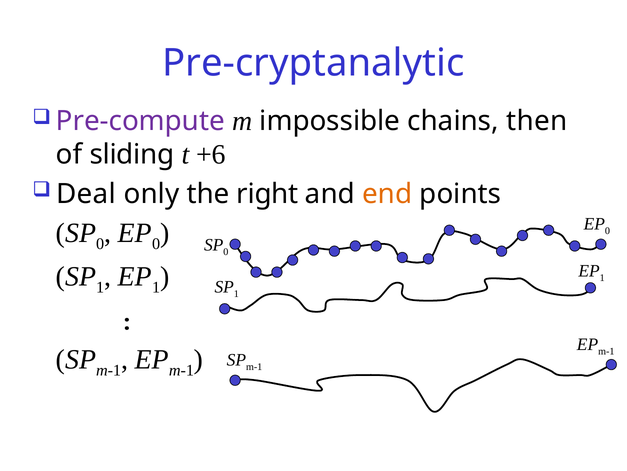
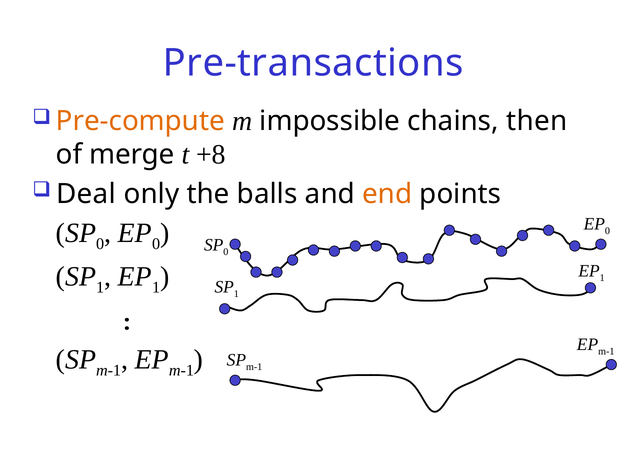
Pre-cryptanalytic: Pre-cryptanalytic -> Pre-transactions
Pre-compute colour: purple -> orange
sliding: sliding -> merge
+6: +6 -> +8
right: right -> balls
